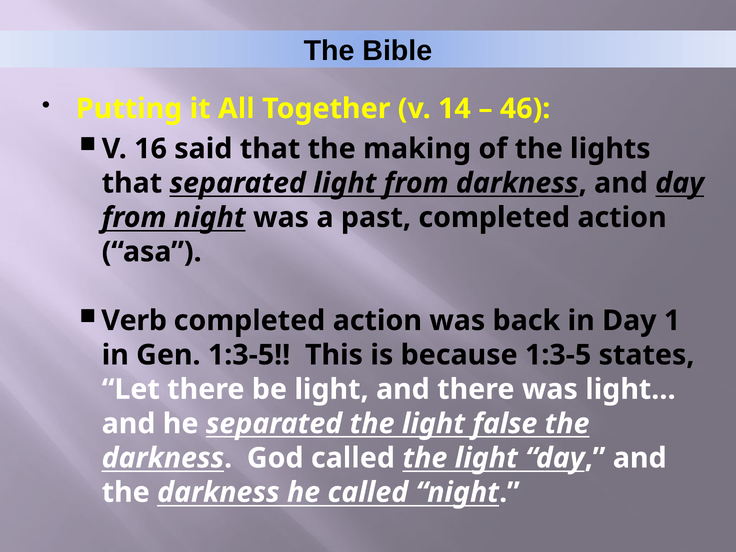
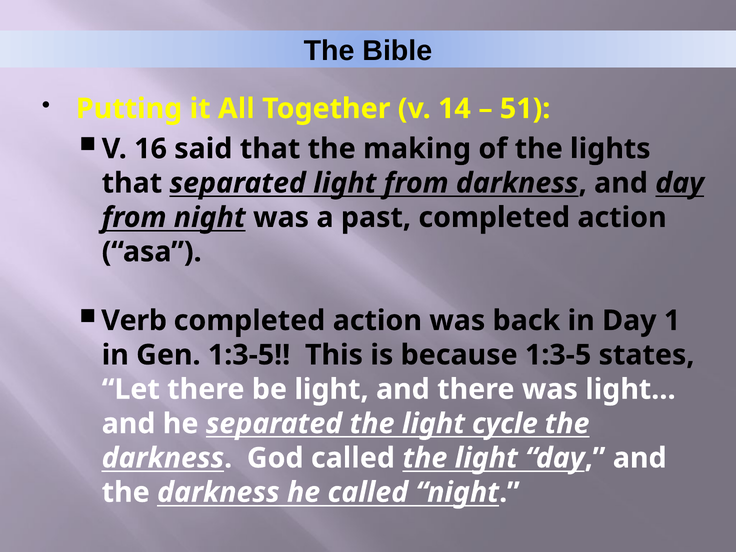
46: 46 -> 51
false: false -> cycle
